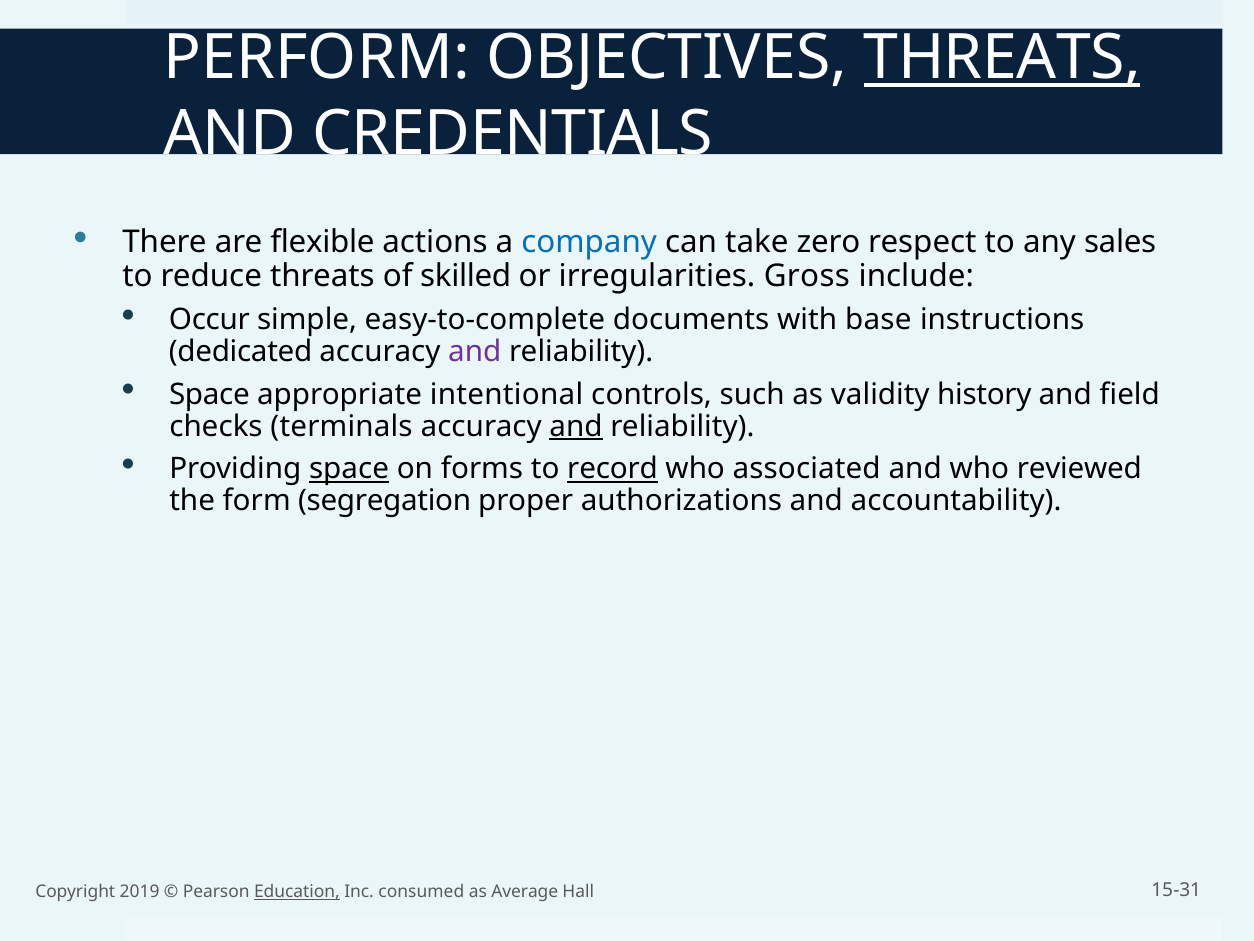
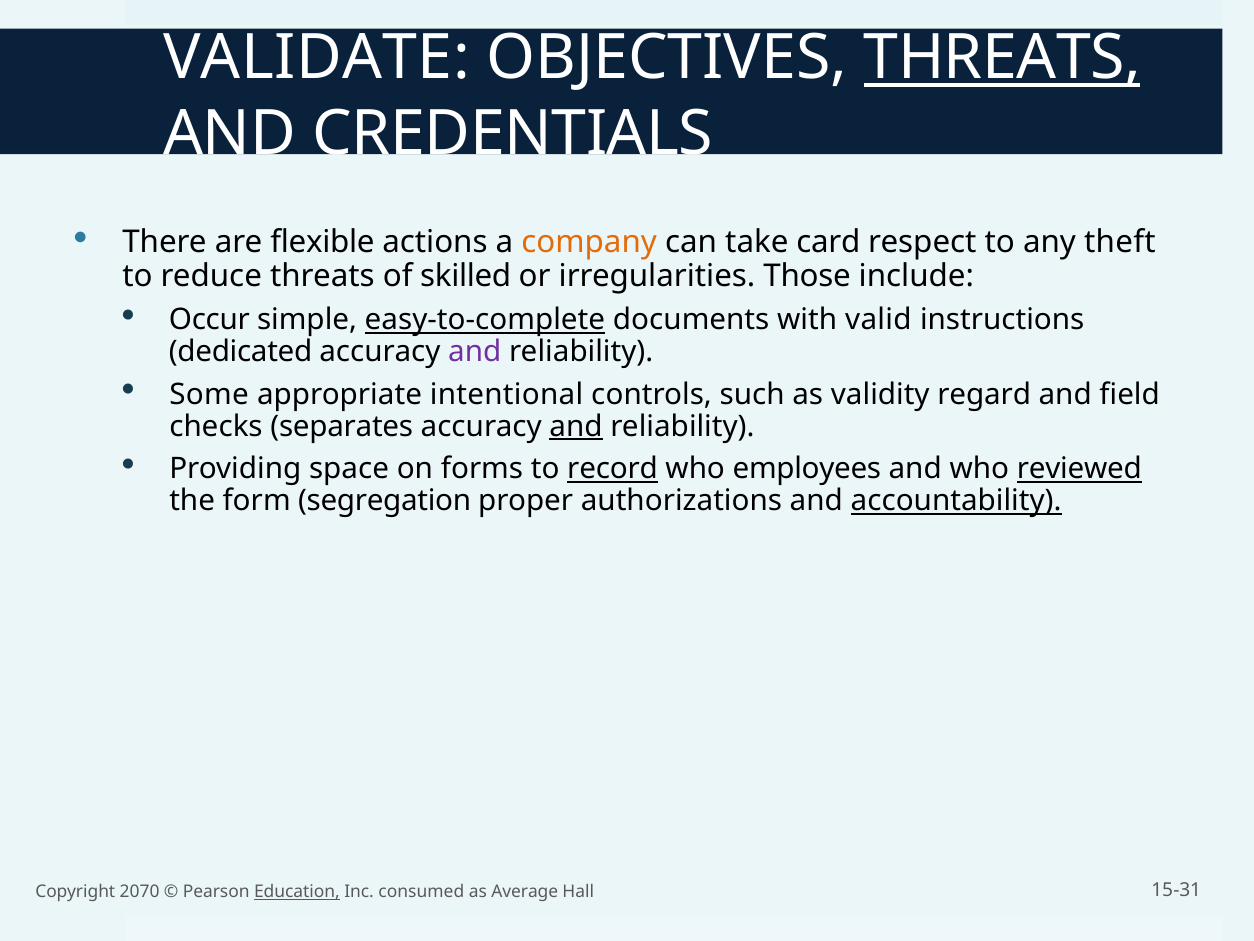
PERFORM: PERFORM -> VALIDATE
company colour: blue -> orange
zero: zero -> card
sales: sales -> theft
Gross: Gross -> Those
easy-to-complete underline: none -> present
base: base -> valid
Space at (209, 394): Space -> Some
history: history -> regard
terminals: terminals -> separates
space at (349, 469) underline: present -> none
associated: associated -> employees
reviewed underline: none -> present
accountability underline: none -> present
2019: 2019 -> 2070
